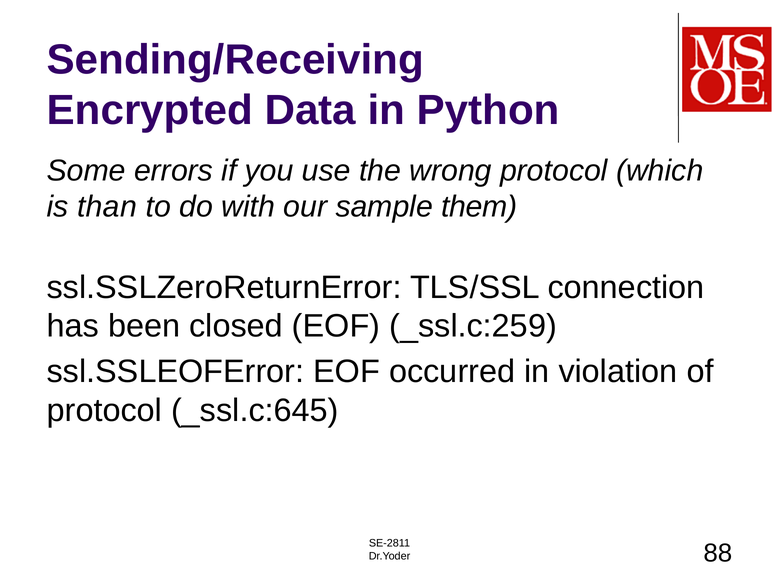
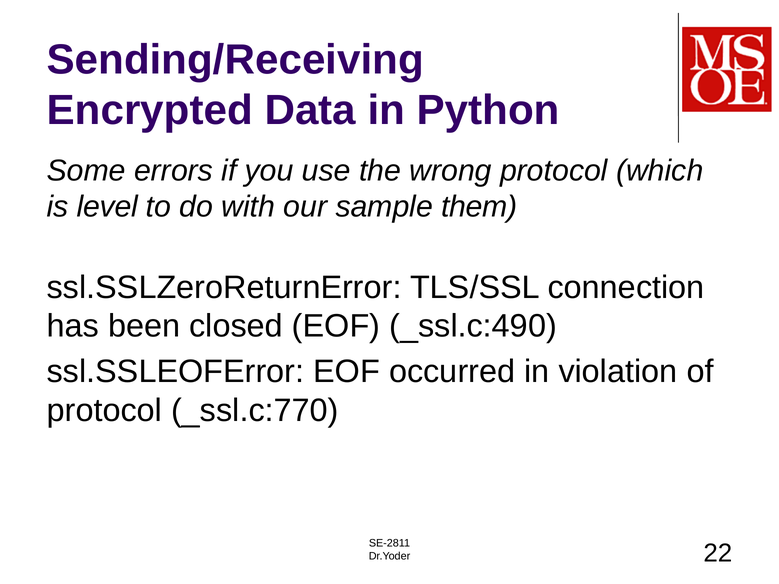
than: than -> level
_ssl.c:259: _ssl.c:259 -> _ssl.c:490
_ssl.c:645: _ssl.c:645 -> _ssl.c:770
88: 88 -> 22
